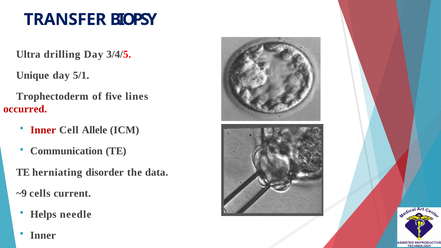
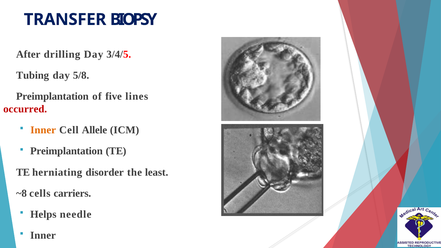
Ultra: Ultra -> After
Unique: Unique -> Tubing
5/1: 5/1 -> 5/8
Trophectoderm at (52, 96): Trophectoderm -> Preimplantation
Inner at (43, 130) colour: red -> orange
Communication at (66, 151): Communication -> Preimplantation
data: data -> least
~9: ~9 -> ~8
current: current -> carriers
